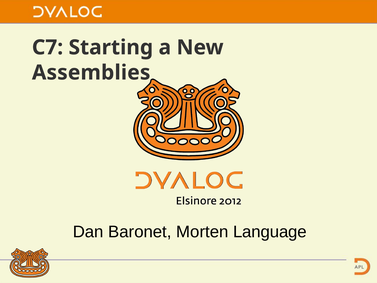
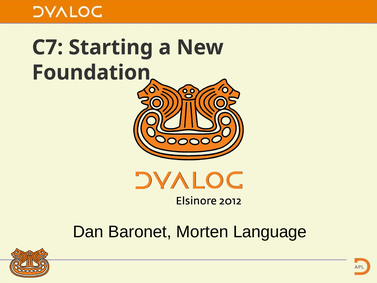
Assemblies: Assemblies -> Foundation
